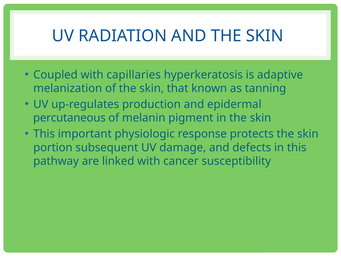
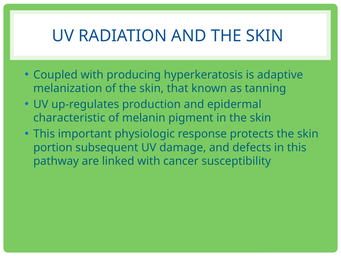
capillaries: capillaries -> producing
percutaneous: percutaneous -> characteristic
